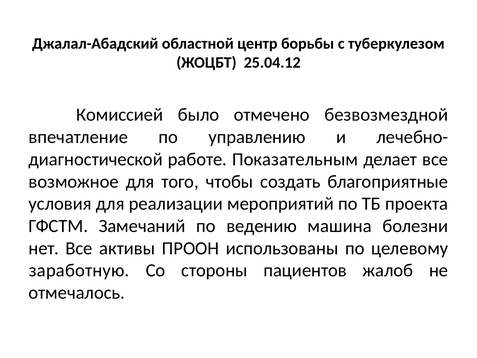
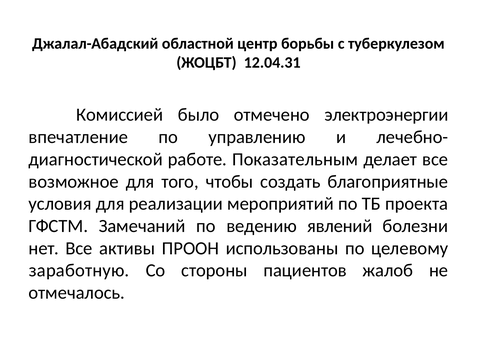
25.04.12: 25.04.12 -> 12.04.31
безвозмездной: безвозмездной -> электроэнергии
машина: машина -> явлений
